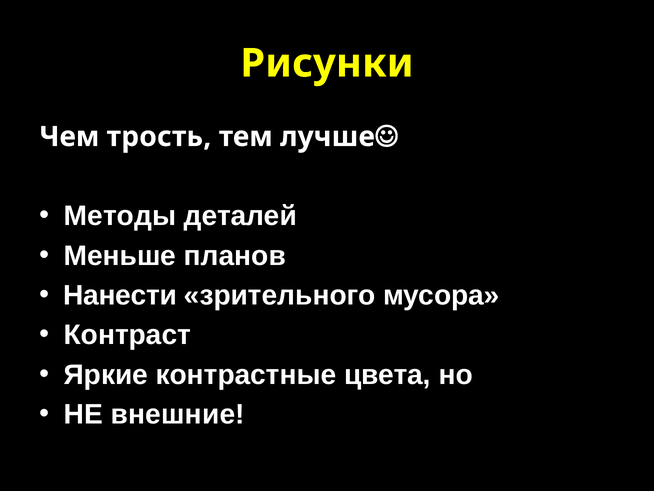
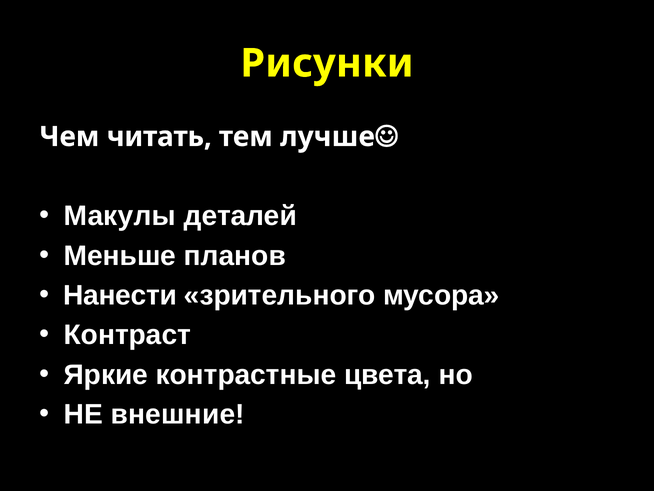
трость: трость -> читать
Методы: Методы -> Макулы
